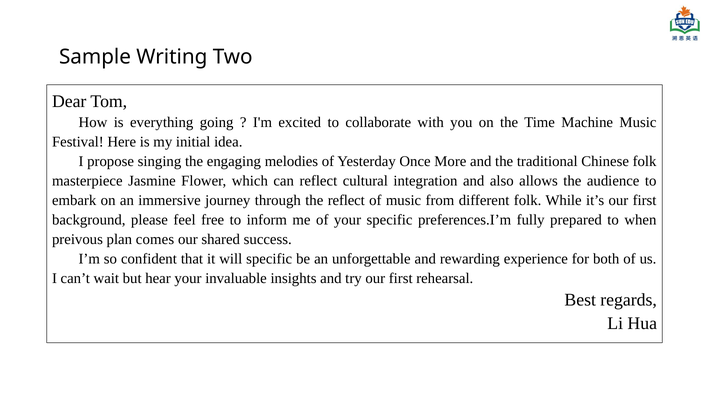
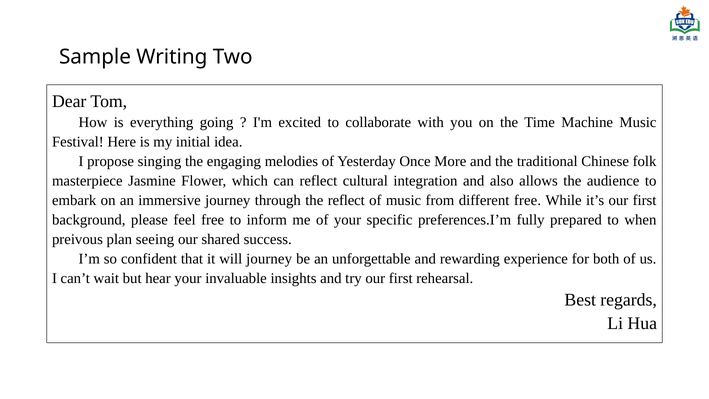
different folk: folk -> free
comes: comes -> seeing
will specific: specific -> journey
